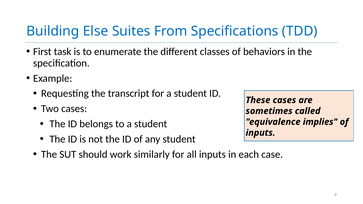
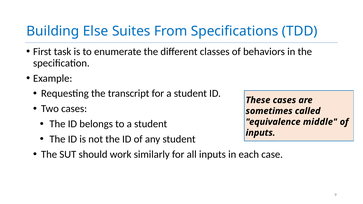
implies: implies -> middle
